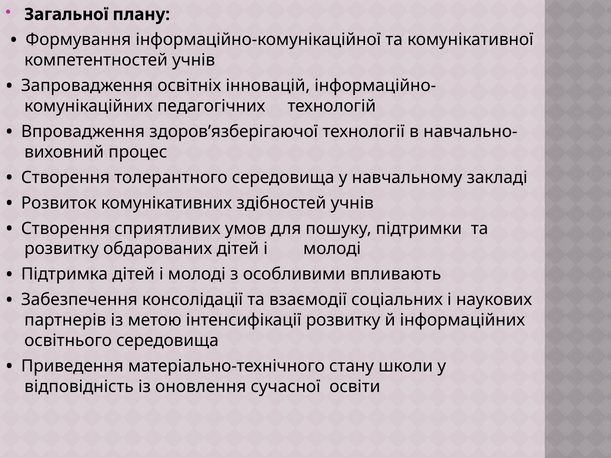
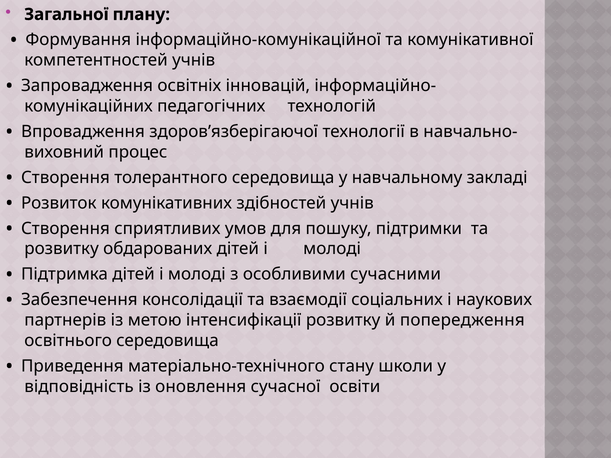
впливають: впливають -> сучасними
інформаційних: інформаційних -> попередження
